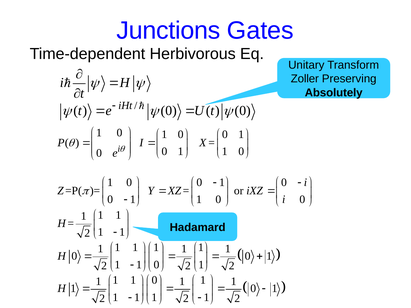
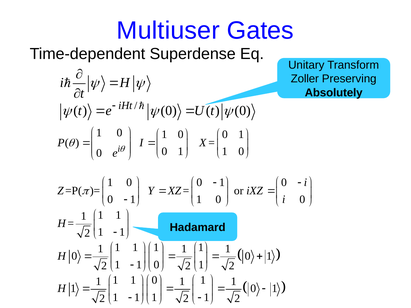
Junctions: Junctions -> Multiuser
Herbivorous: Herbivorous -> Superdense
